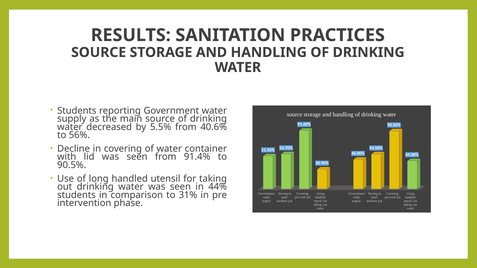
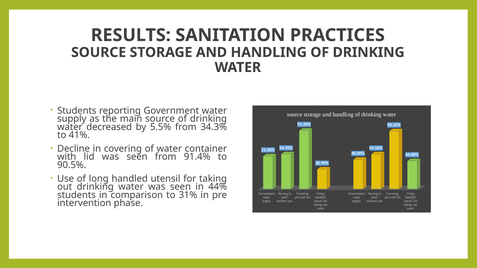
40.6%: 40.6% -> 34.3%
56%: 56% -> 41%
